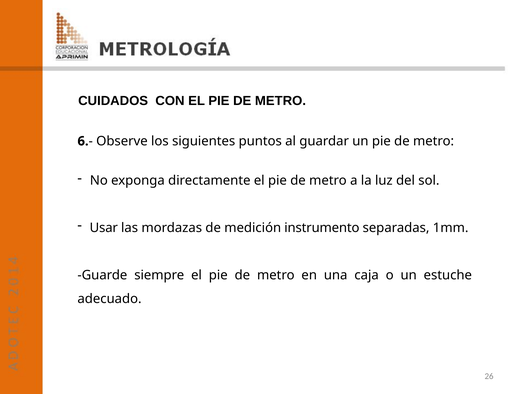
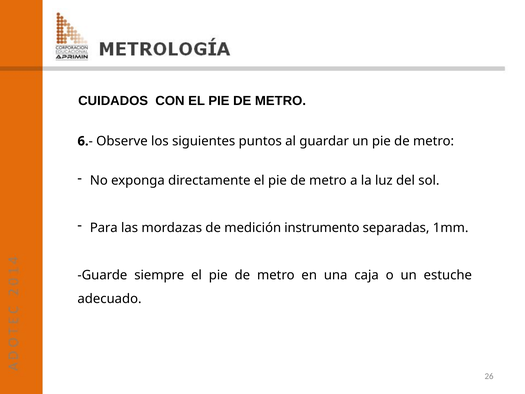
Usar: Usar -> Para
